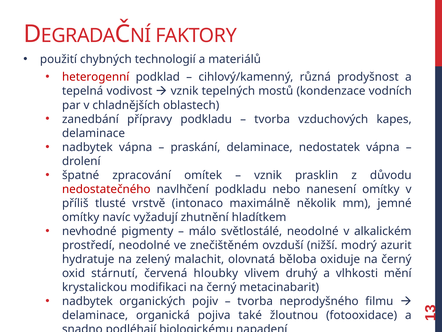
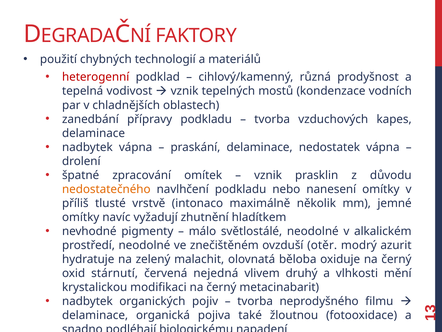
nedostatečného colour: red -> orange
nižší: nižší -> otěr
hloubky: hloubky -> nejedná
